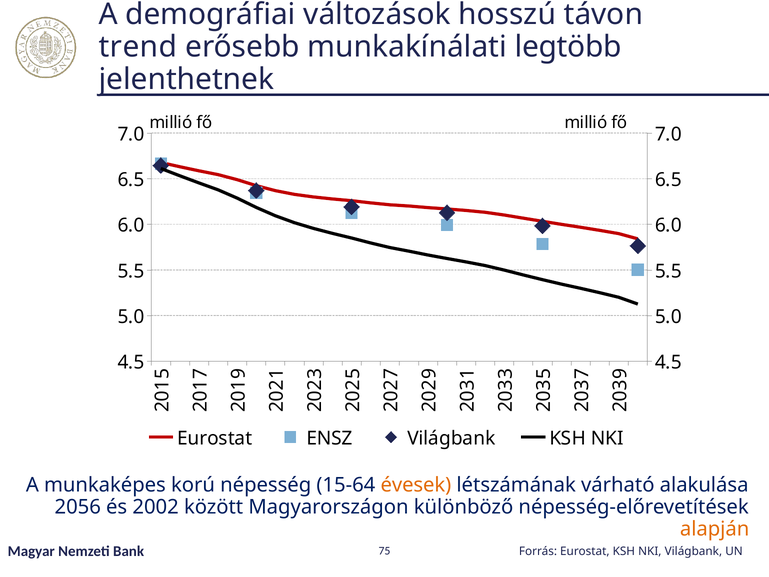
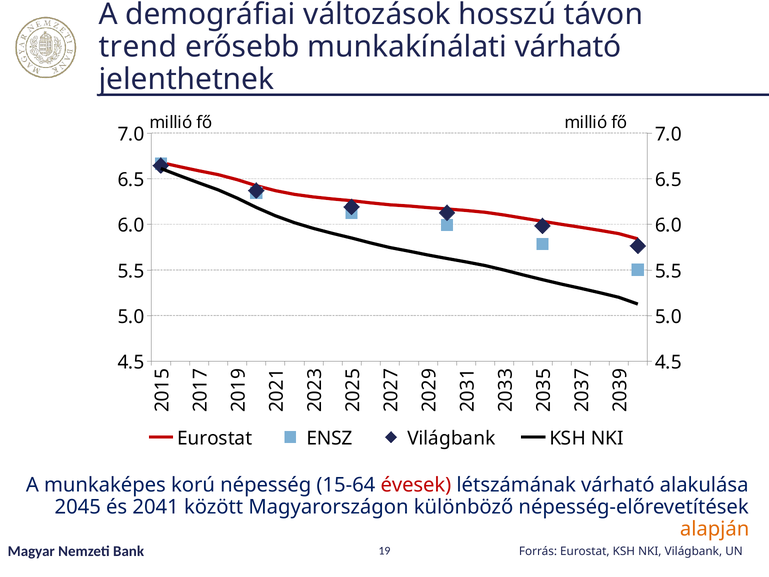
munkakínálati legtöbb: legtöbb -> várható
évesek colour: orange -> red
2056: 2056 -> 2045
2002: 2002 -> 2041
75: 75 -> 19
